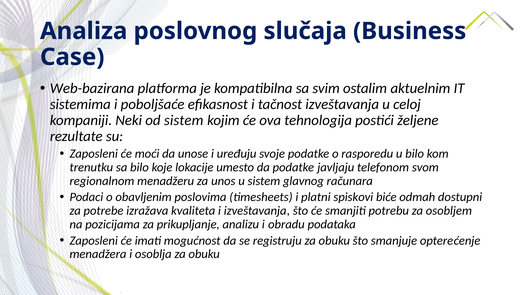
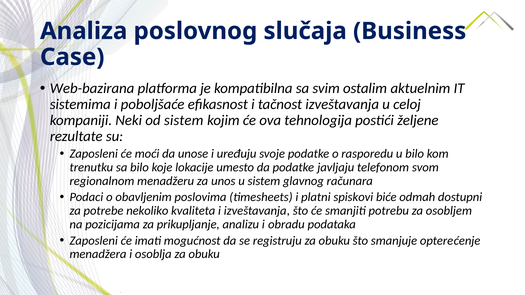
izražava: izražava -> nekoliko
